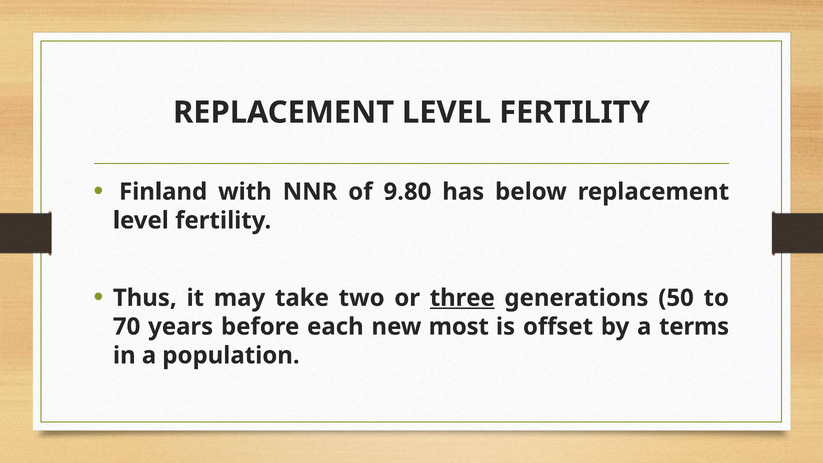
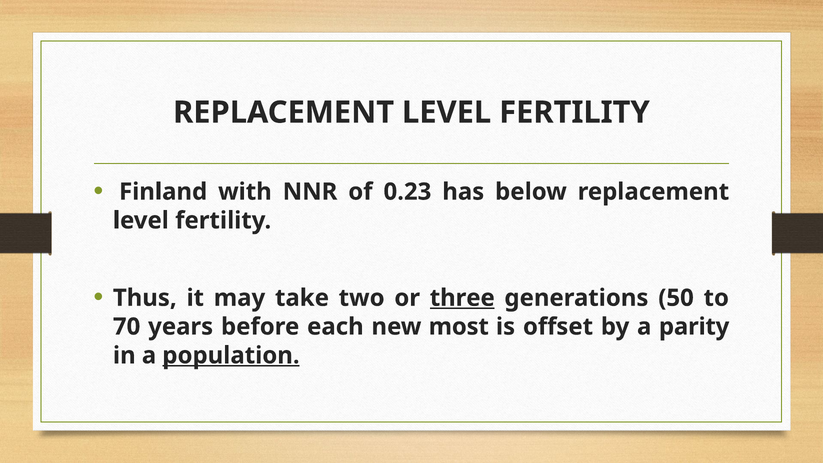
9.80: 9.80 -> 0.23
terms: terms -> parity
population underline: none -> present
